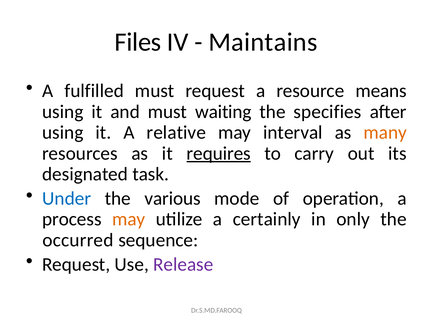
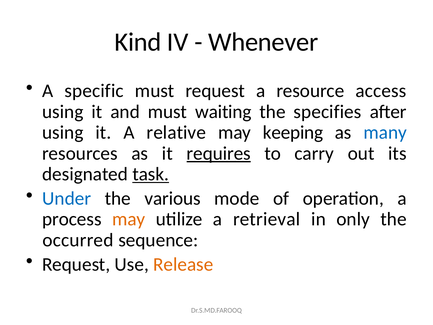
Files: Files -> Kind
Maintains: Maintains -> Whenever
fulfilled: fulfilled -> specific
means: means -> access
interval: interval -> keeping
many colour: orange -> blue
task underline: none -> present
certainly: certainly -> retrieval
Release colour: purple -> orange
